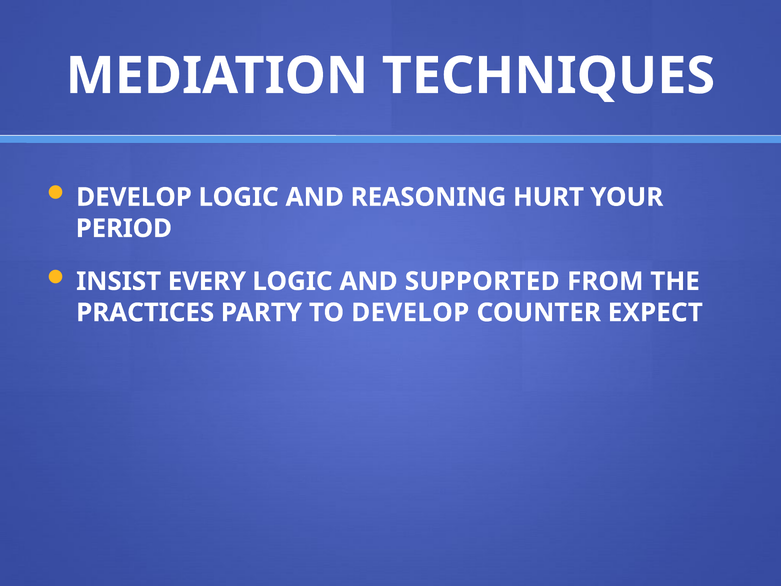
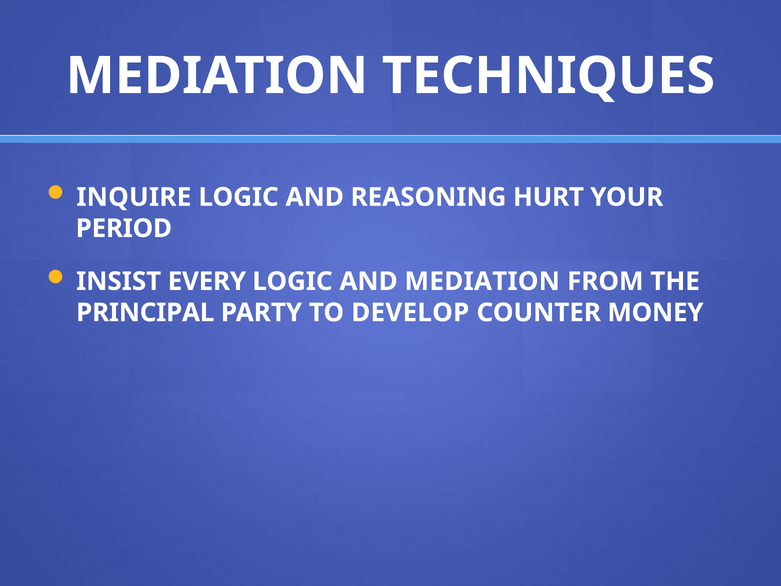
DEVELOP at (134, 197): DEVELOP -> INQUIRE
AND SUPPORTED: SUPPORTED -> MEDIATION
PRACTICES: PRACTICES -> PRINCIPAL
EXPECT: EXPECT -> MONEY
